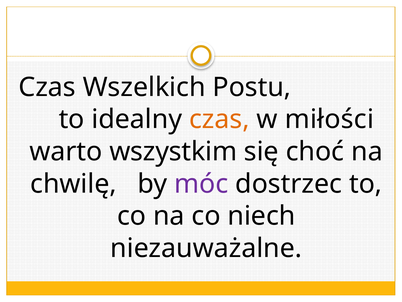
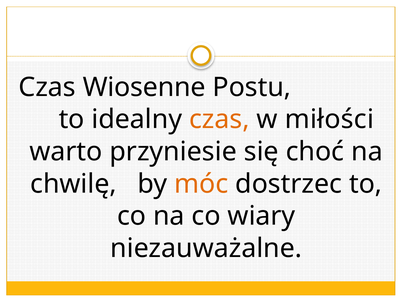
Wszelkich: Wszelkich -> Wiosenne
wszystkim: wszystkim -> przyniesie
móc colour: purple -> orange
niech: niech -> wiary
